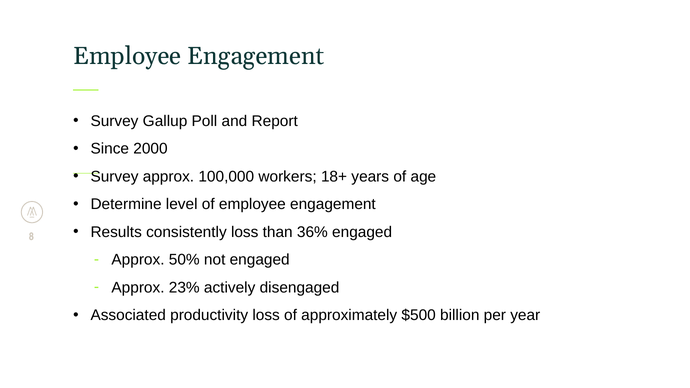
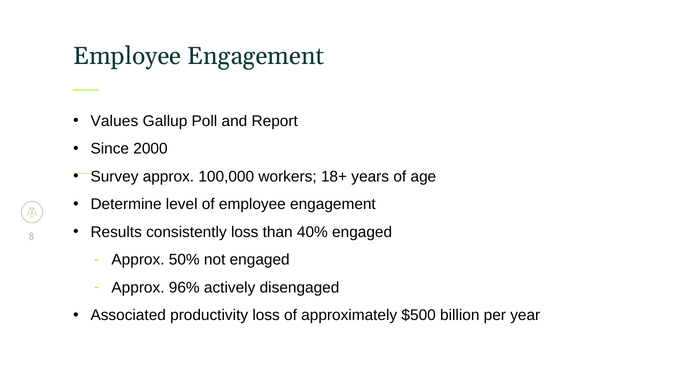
Survey at (114, 121): Survey -> Values
36%: 36% -> 40%
23%: 23% -> 96%
